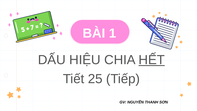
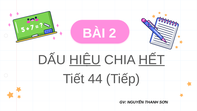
1: 1 -> 2
HIỆU underline: none -> present
25: 25 -> 44
